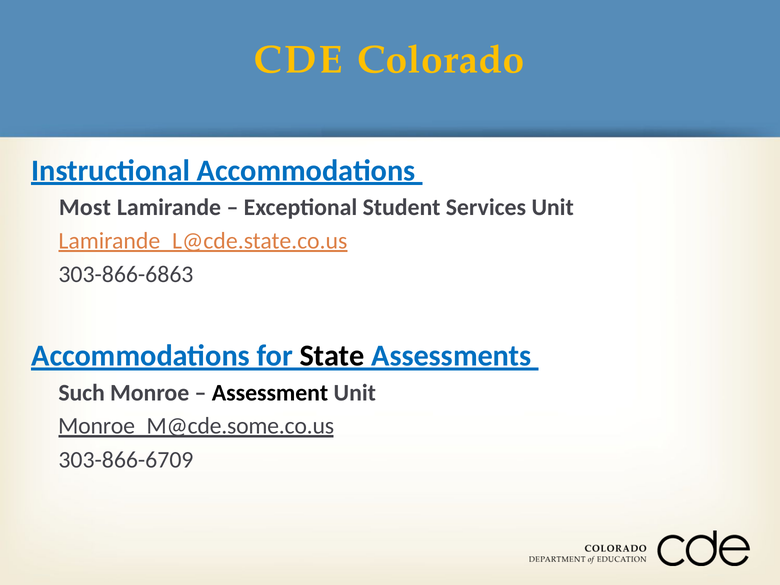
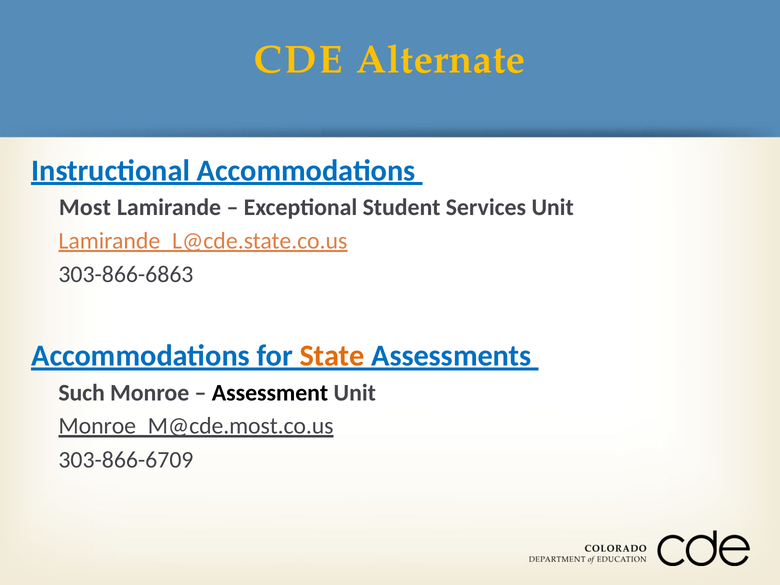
Colorado: Colorado -> Alternate
State colour: black -> orange
Monroe_M@cde.some.co.us: Monroe_M@cde.some.co.us -> Monroe_M@cde.most.co.us
